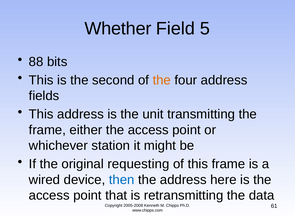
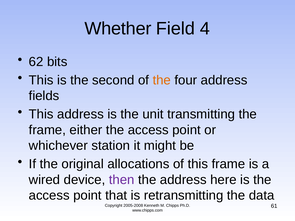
5: 5 -> 4
88: 88 -> 62
requesting: requesting -> allocations
then colour: blue -> purple
